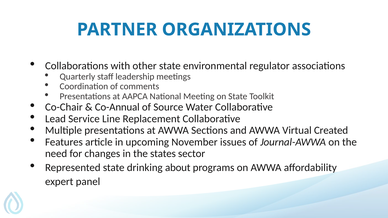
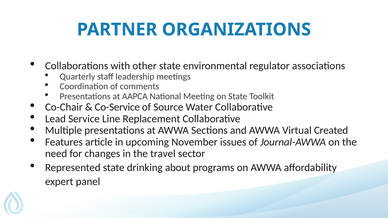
Co-Annual: Co-Annual -> Co-Service
states: states -> travel
